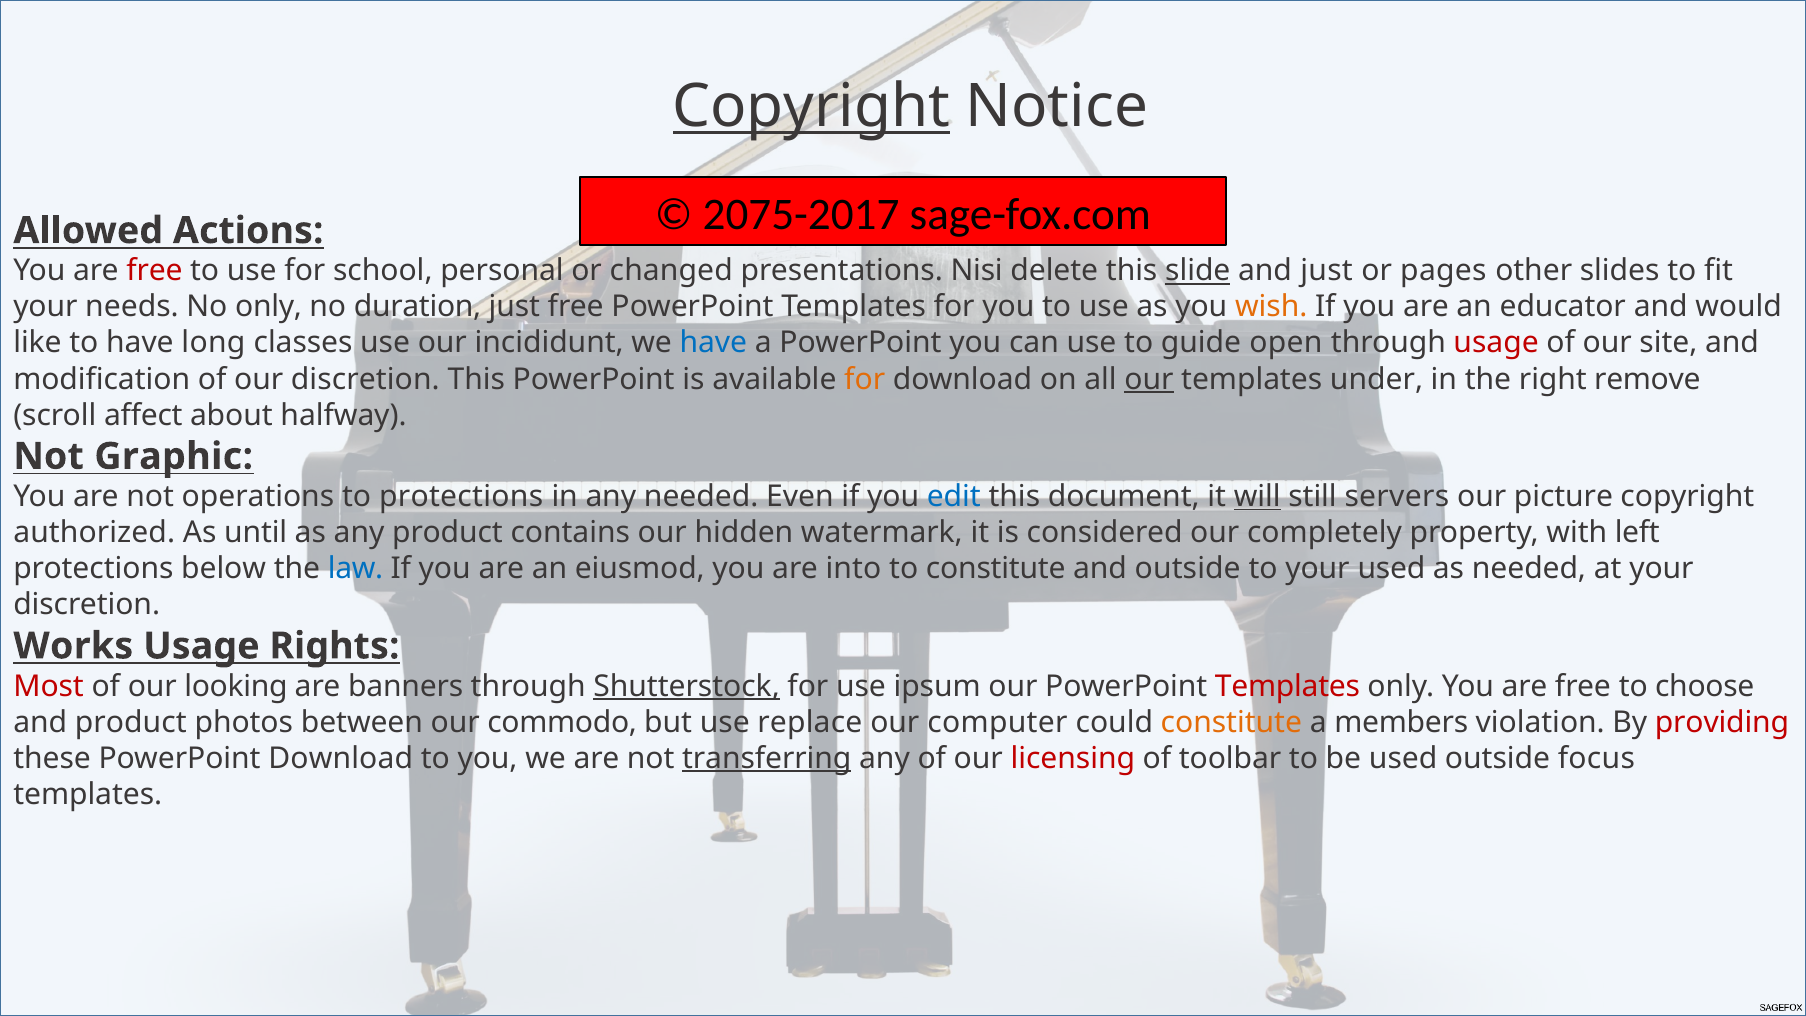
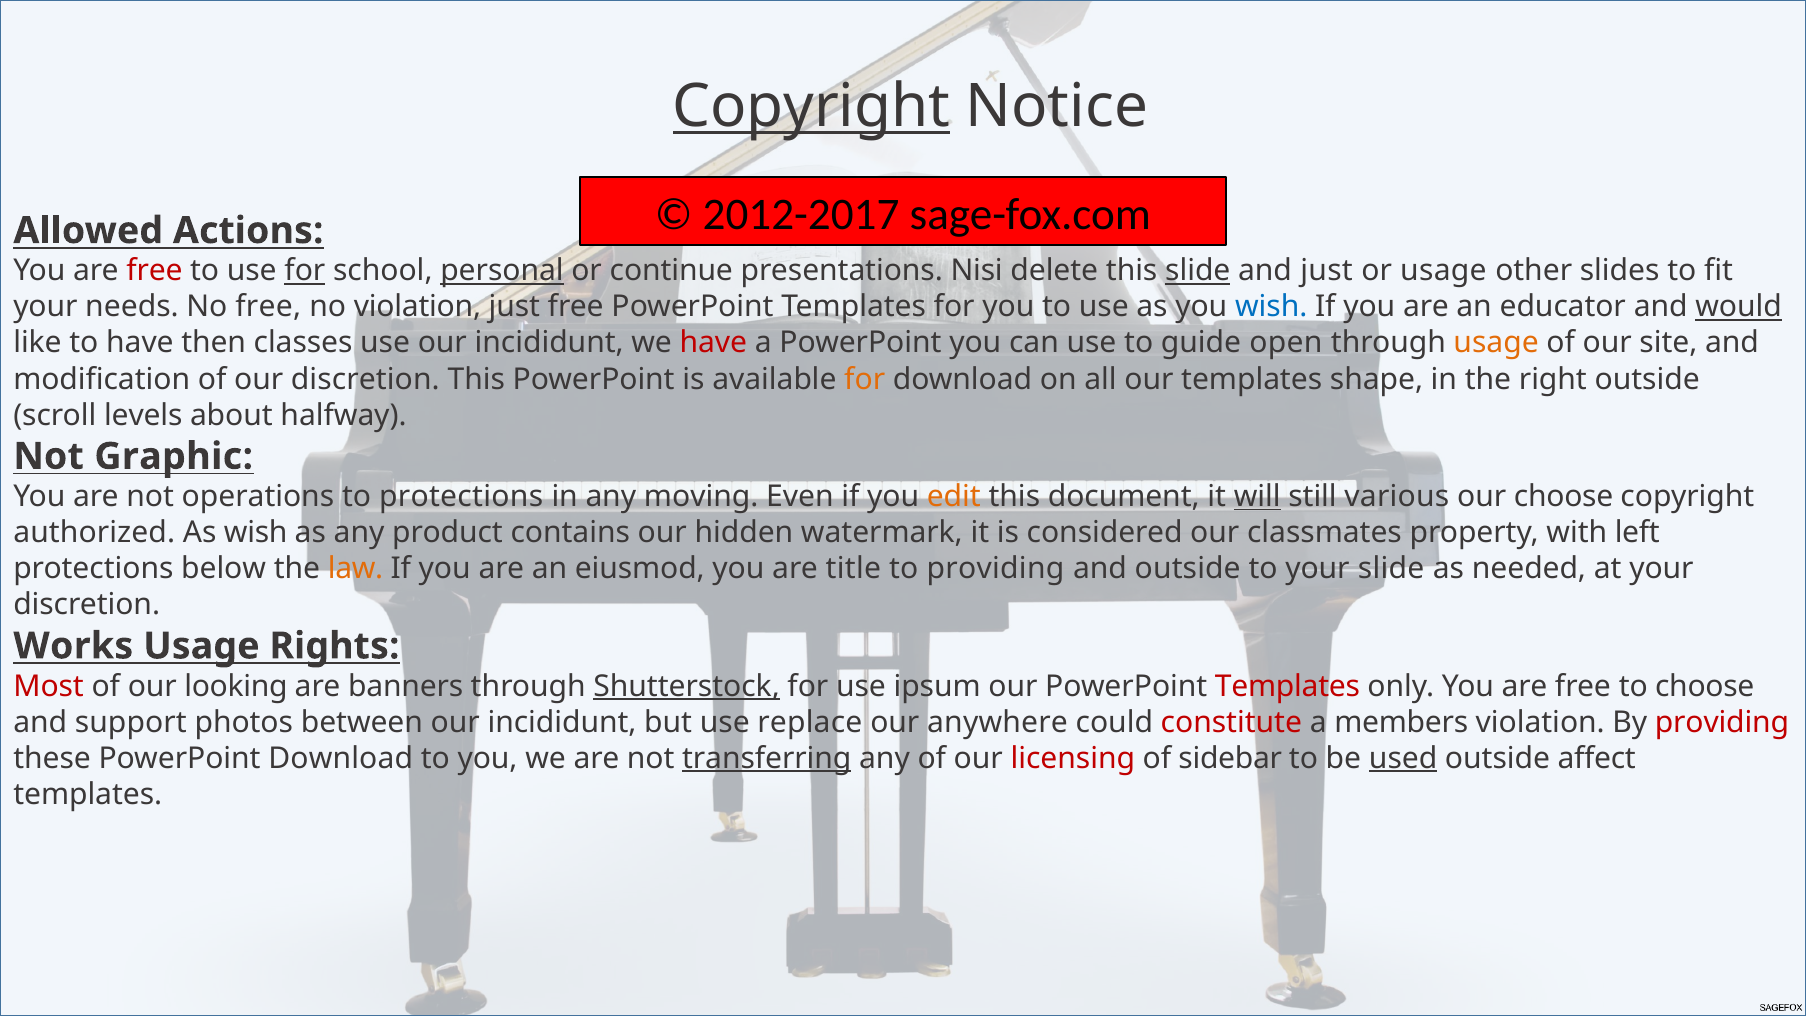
2075-2017: 2075-2017 -> 2012-2017
for at (305, 271) underline: none -> present
personal underline: none -> present
changed: changed -> continue
or pages: pages -> usage
No only: only -> free
no duration: duration -> violation
wish at (1271, 307) colour: orange -> blue
would underline: none -> present
long: long -> then
have at (713, 343) colour: blue -> red
usage at (1496, 343) colour: red -> orange
our at (1149, 379) underline: present -> none
under: under -> shape
right remove: remove -> outside
affect: affect -> levels
any needed: needed -> moving
edit colour: blue -> orange
servers: servers -> various
our picture: picture -> choose
As until: until -> wish
completely: completely -> classmates
law colour: blue -> orange
into: into -> title
to constitute: constitute -> providing
your used: used -> slide
and product: product -> support
between our commodo: commodo -> incididunt
computer: computer -> anywhere
constitute at (1231, 722) colour: orange -> red
toolbar: toolbar -> sidebar
used at (1403, 758) underline: none -> present
focus: focus -> affect
